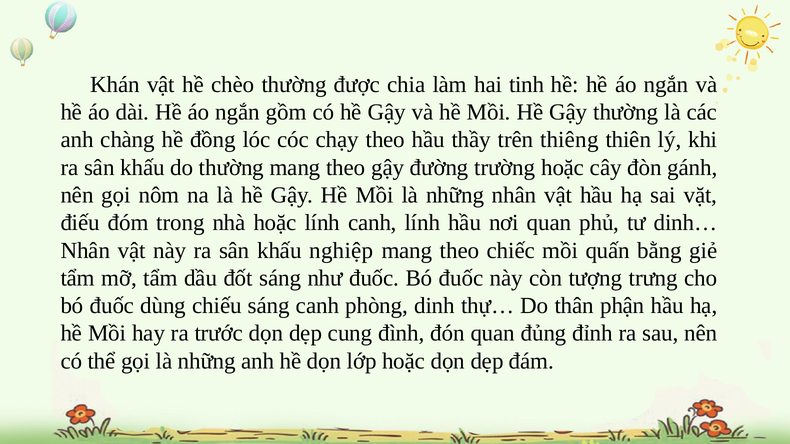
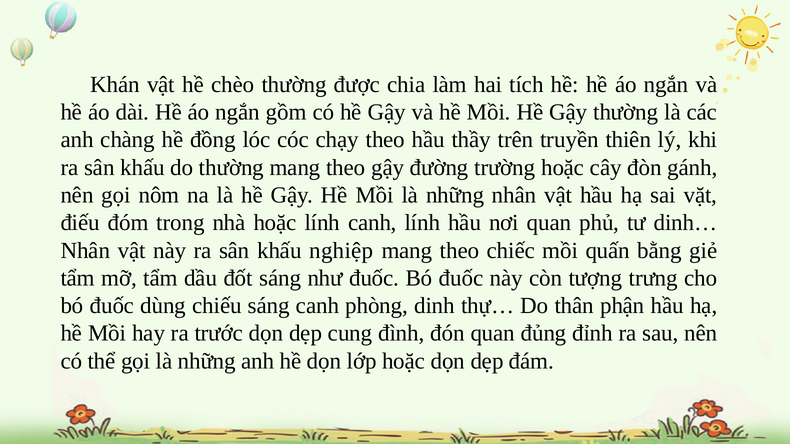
tinh: tinh -> tích
thiêng: thiêng -> truyền
